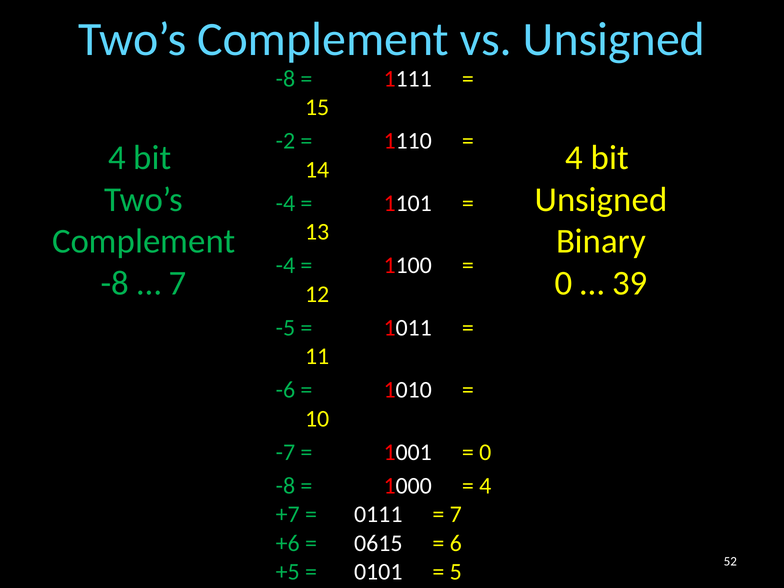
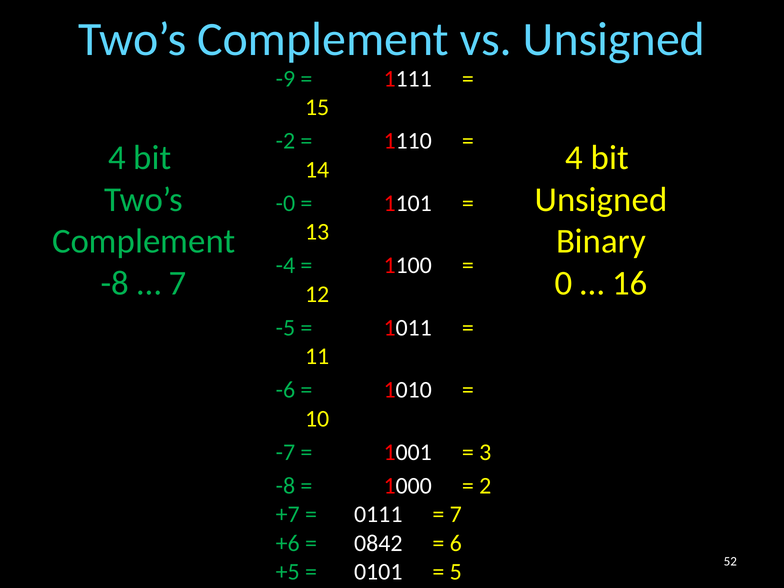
-8 at (285, 79): -8 -> -9
-4 at (285, 203): -4 -> -0
39: 39 -> 16
0 at (485, 452): 0 -> 3
4 at (485, 486): 4 -> 2
0615: 0615 -> 0842
